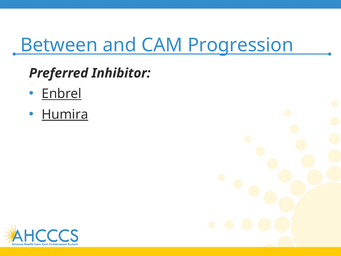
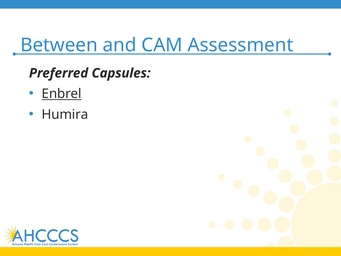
Progression: Progression -> Assessment
Inhibitor: Inhibitor -> Capsules
Humira underline: present -> none
